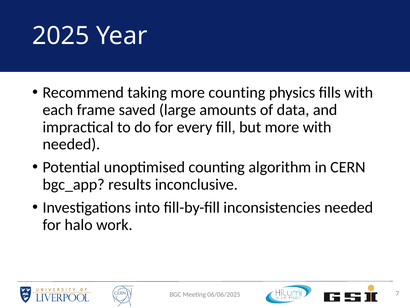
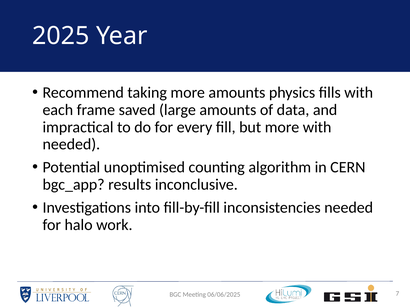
more counting: counting -> amounts
